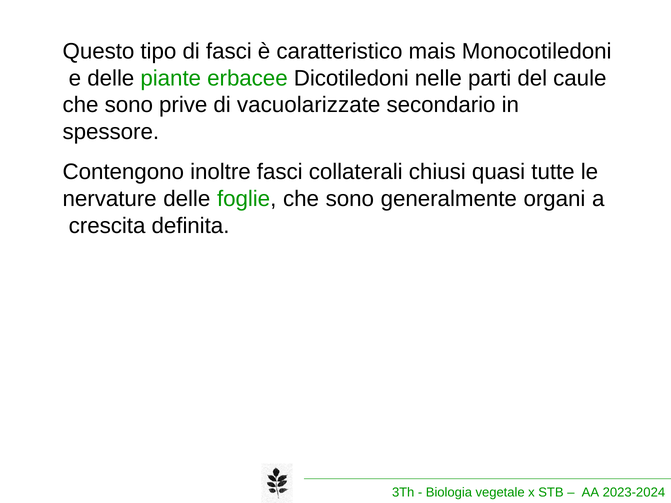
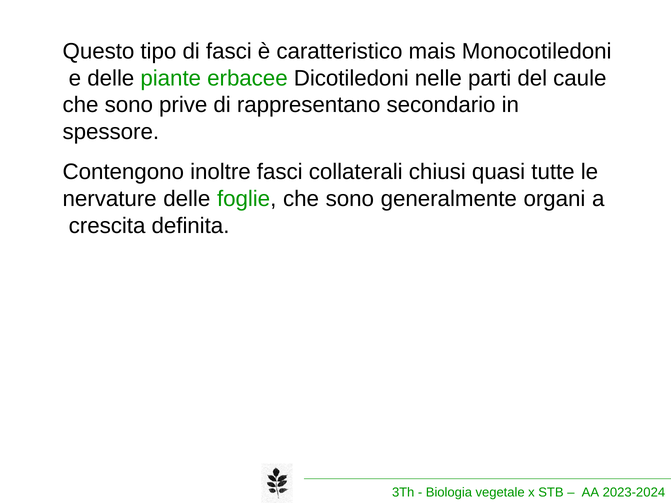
vacuolarizzate: vacuolarizzate -> rappresentano
